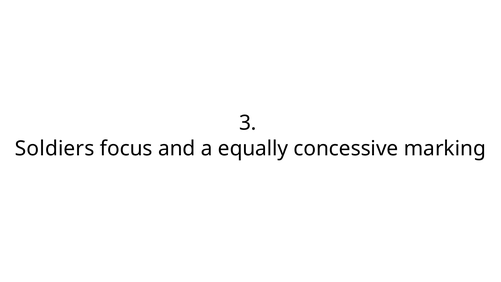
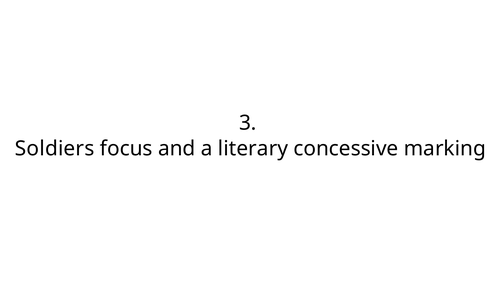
equally: equally -> literary
